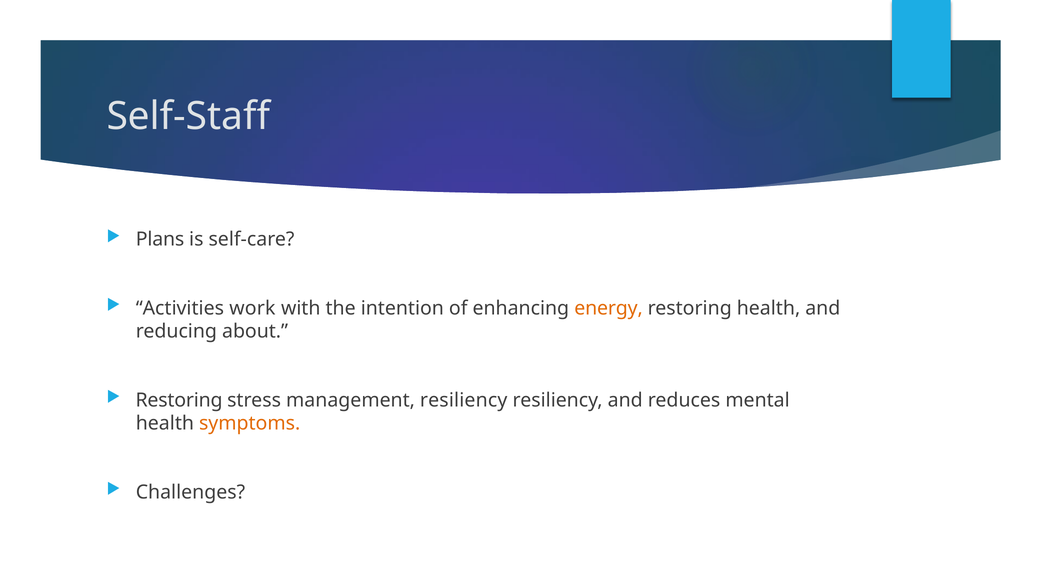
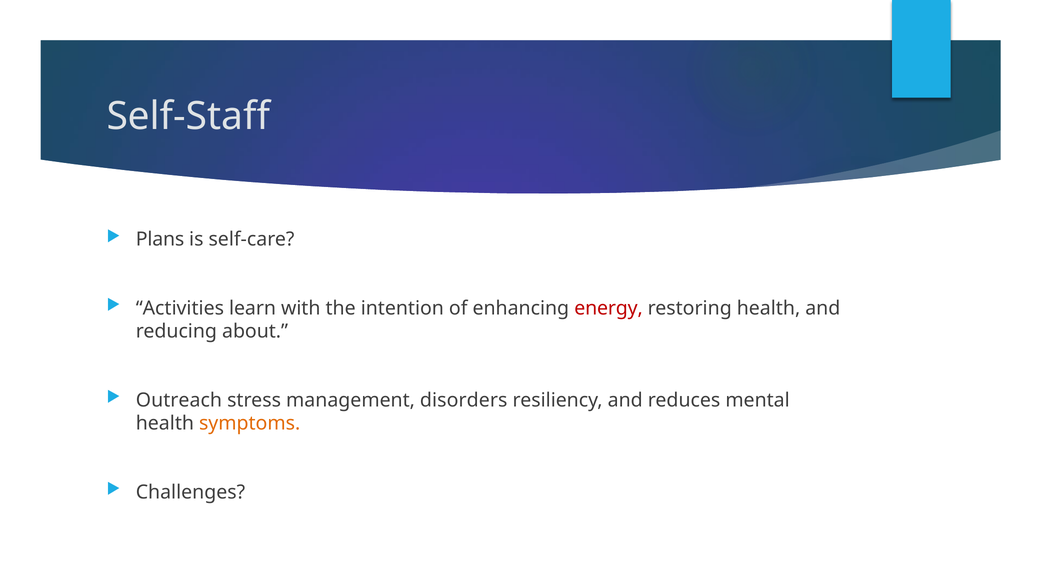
work: work -> learn
energy colour: orange -> red
Restoring at (179, 400): Restoring -> Outreach
management resiliency: resiliency -> disorders
